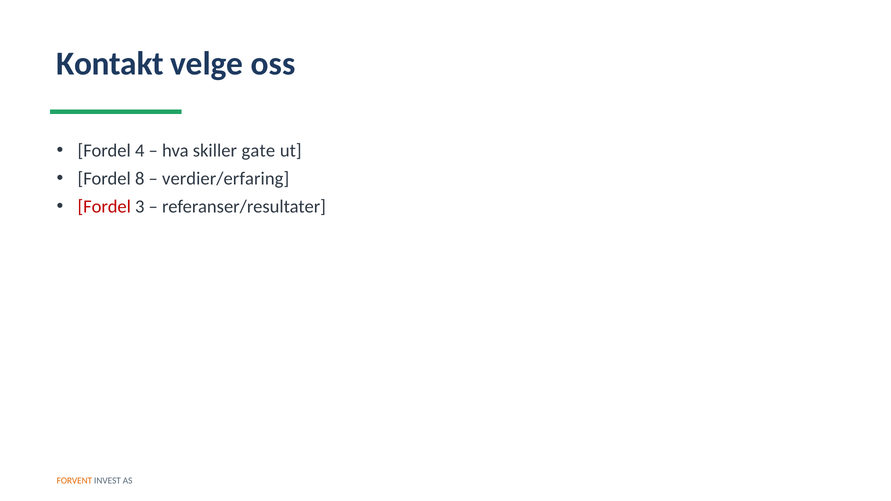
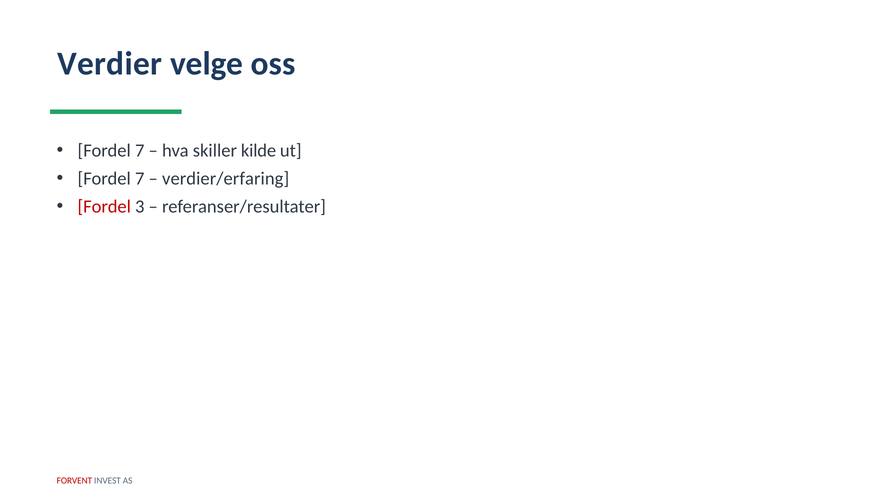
Kontakt: Kontakt -> Verdier
4 at (140, 151): 4 -> 7
gate: gate -> kilde
8 at (140, 179): 8 -> 7
FORVENT colour: orange -> red
